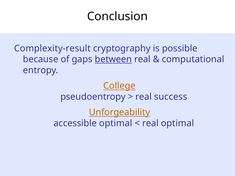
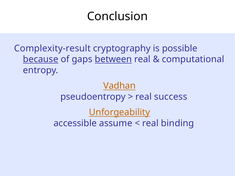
because underline: none -> present
College: College -> Vadhan
accessible optimal: optimal -> assume
real optimal: optimal -> binding
